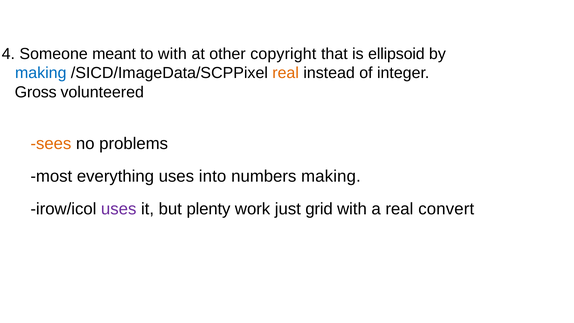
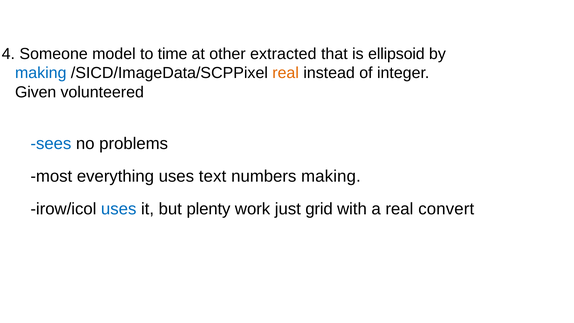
meant: meant -> model
to with: with -> time
copyright: copyright -> extracted
Gross: Gross -> Given
sees colour: orange -> blue
into: into -> text
uses at (119, 209) colour: purple -> blue
